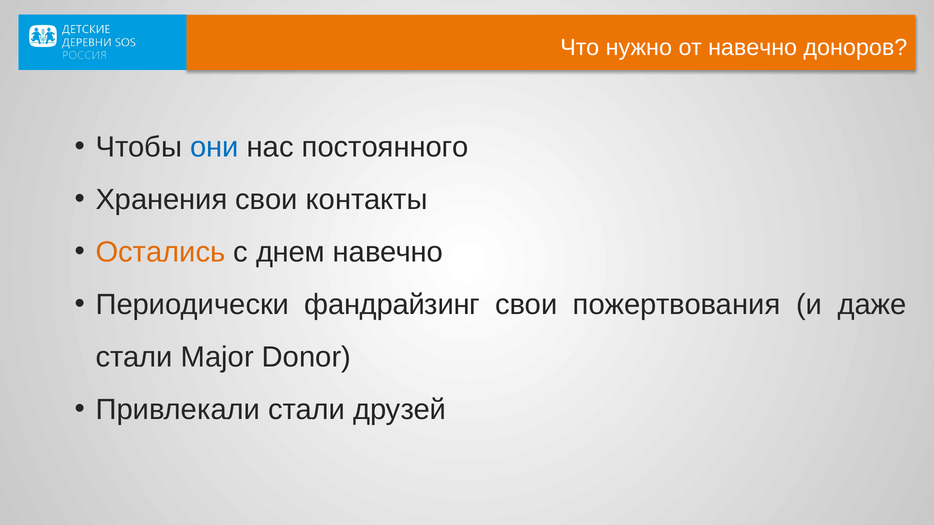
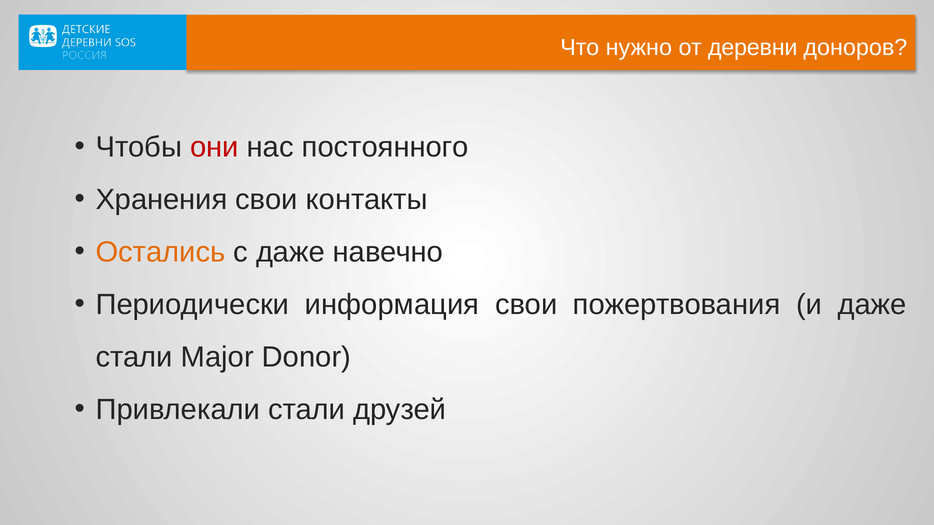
от навечно: навечно -> деревни
они colour: blue -> red
с днем: днем -> даже
фандрайзинг: фандрайзинг -> информация
